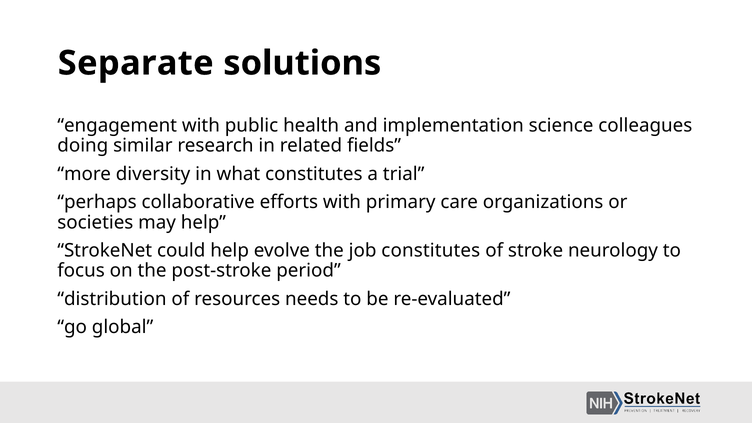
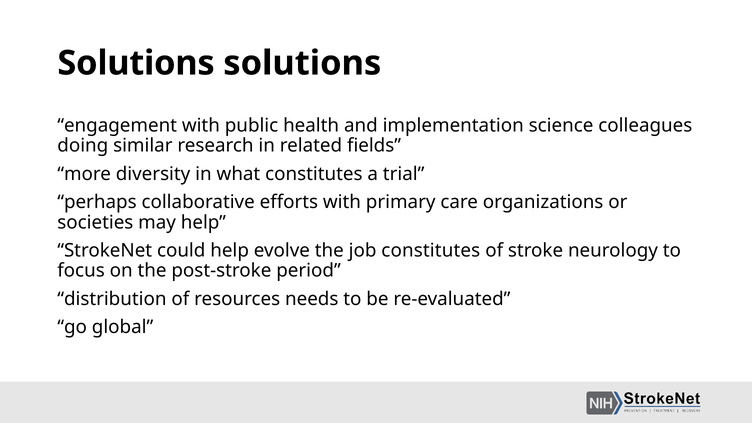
Separate at (136, 63): Separate -> Solutions
